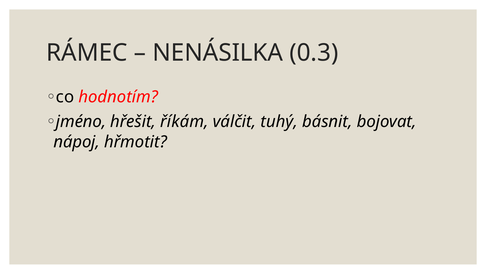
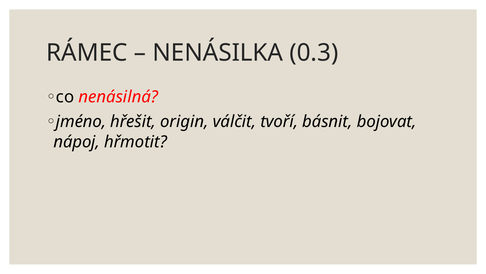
hodnotím: hodnotím -> nenásilná
říkám: říkám -> origin
tuhý: tuhý -> tvoří
